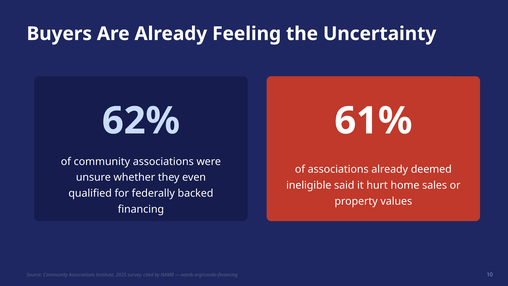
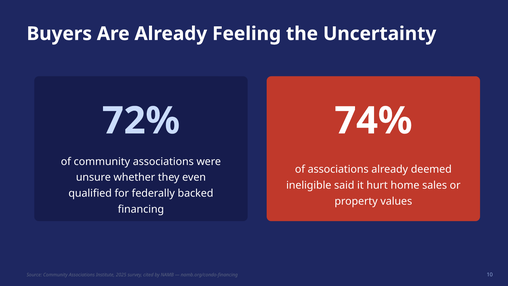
62%: 62% -> 72%
61%: 61% -> 74%
